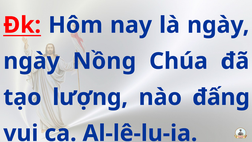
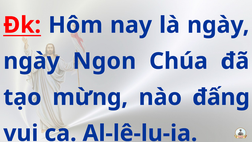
Nồng: Nồng -> Ngon
lượng: lượng -> mừng
